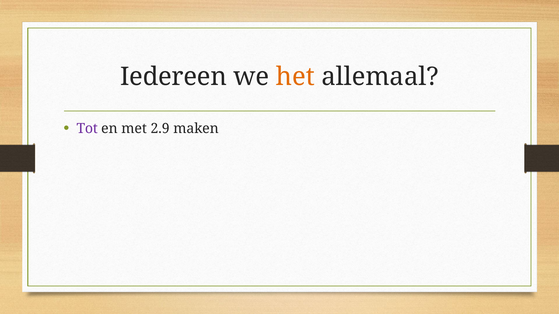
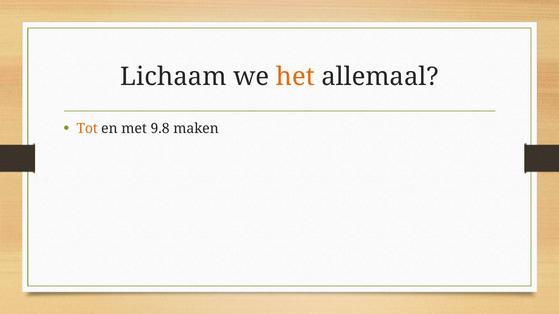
Iedereen: Iedereen -> Lichaam
Tot colour: purple -> orange
2.9: 2.9 -> 9.8
